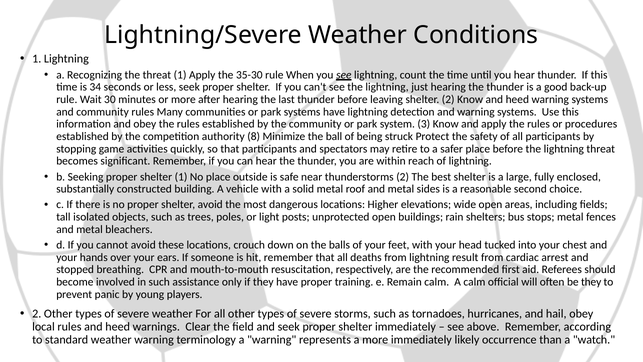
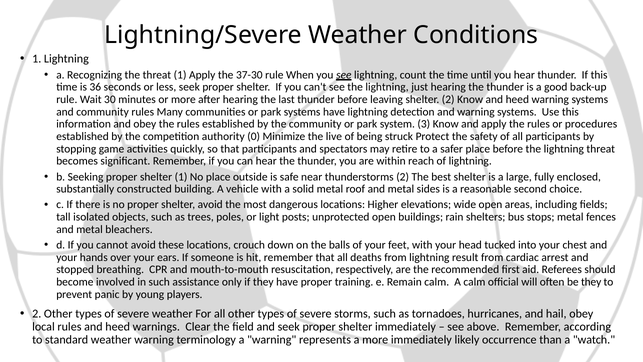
35-30: 35-30 -> 37-30
34: 34 -> 36
8: 8 -> 0
ball: ball -> live
